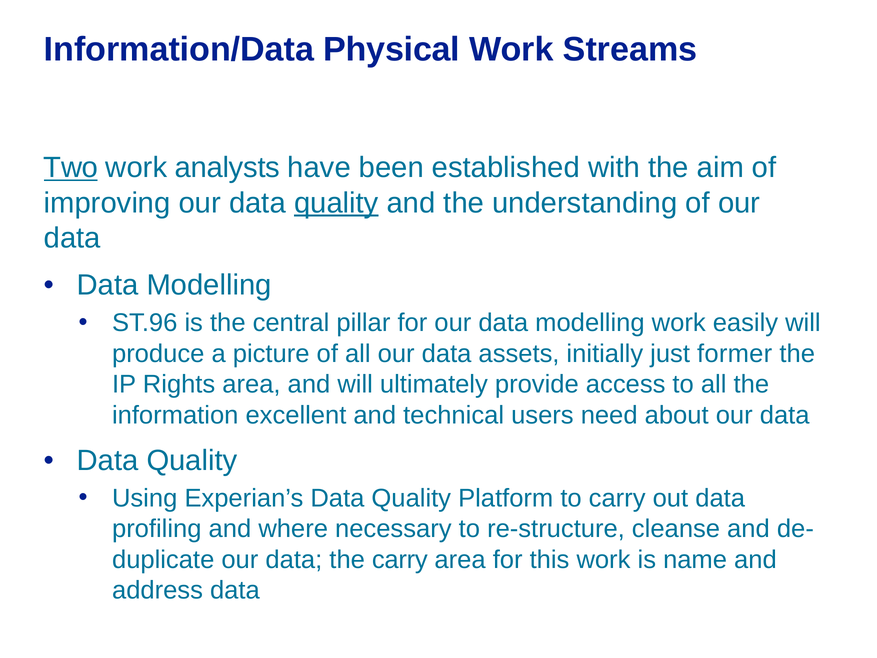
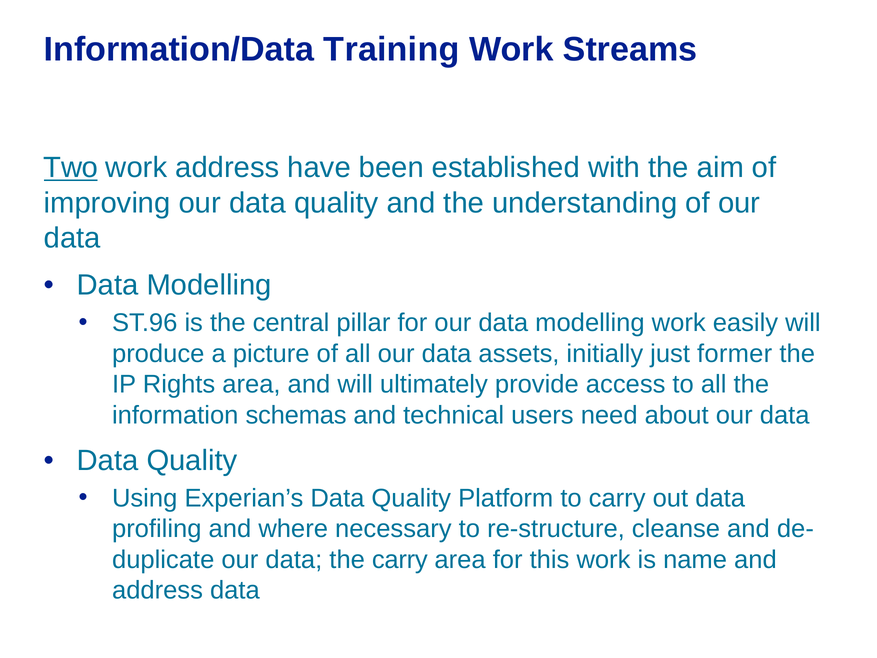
Physical: Physical -> Training
work analysts: analysts -> address
quality at (336, 203) underline: present -> none
excellent: excellent -> schemas
